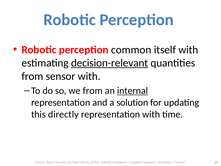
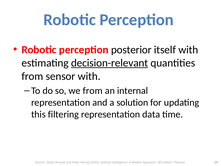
common: common -> posterior
internal underline: present -> none
directly: directly -> filtering
representation with: with -> data
